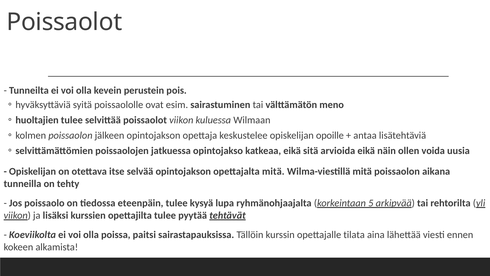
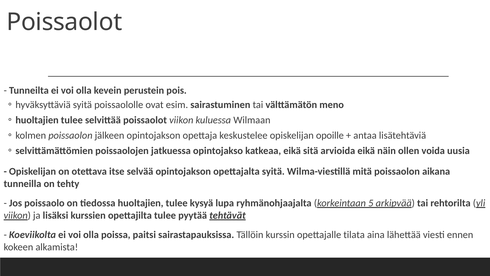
opettajalta mitä: mitä -> syitä
tiedossa eteenpäin: eteenpäin -> huoltajien
